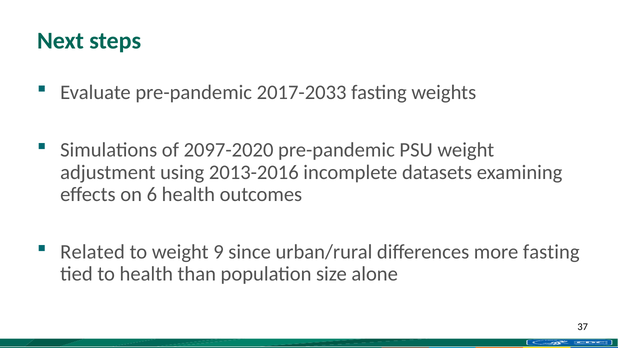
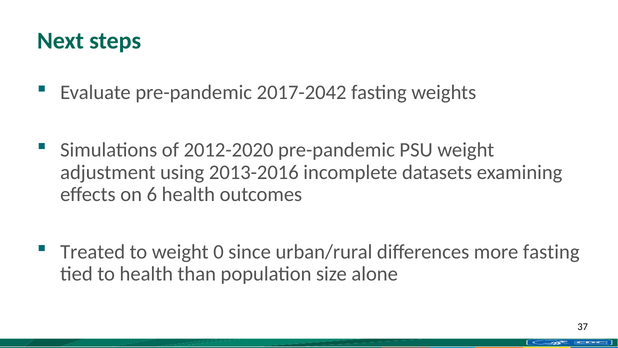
2017-2033: 2017-2033 -> 2017-2042
2097-2020: 2097-2020 -> 2012-2020
Related: Related -> Treated
9: 9 -> 0
